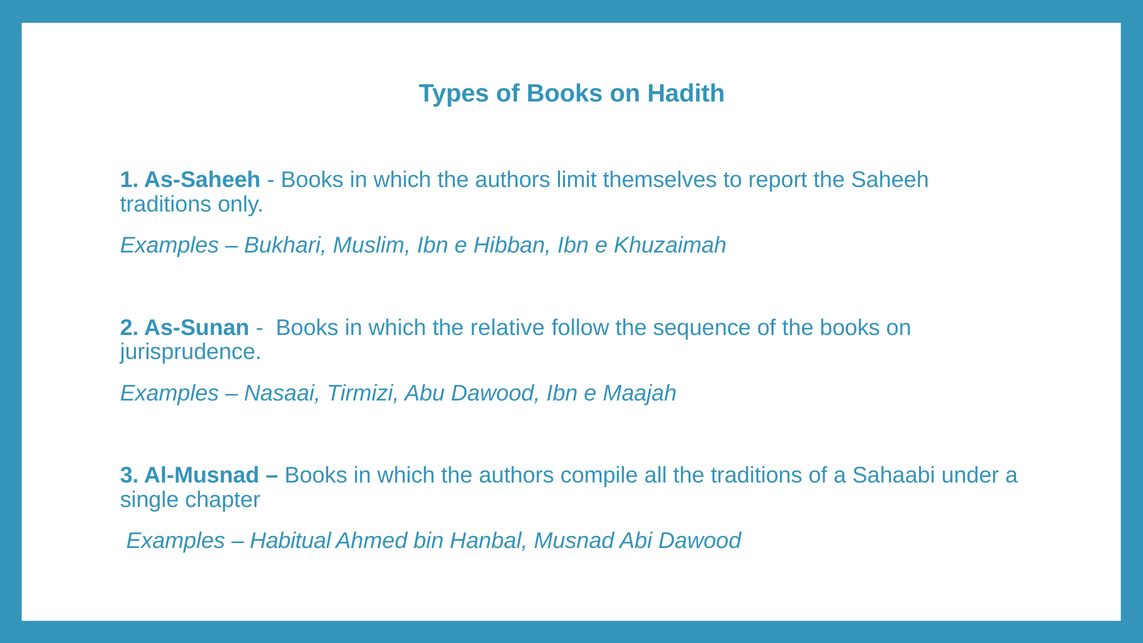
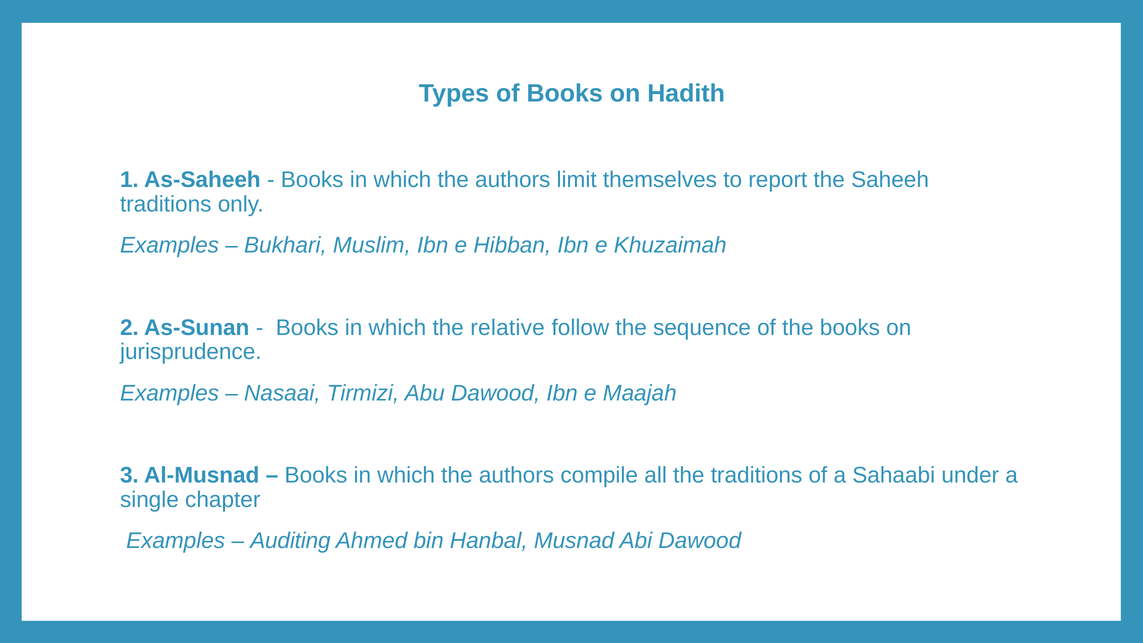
Habitual: Habitual -> Auditing
